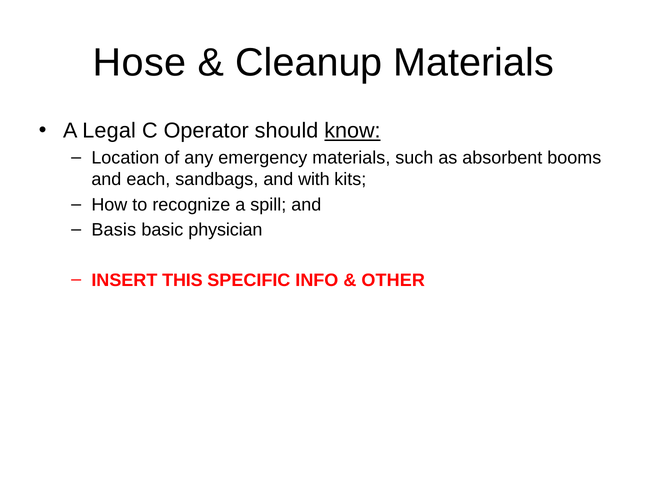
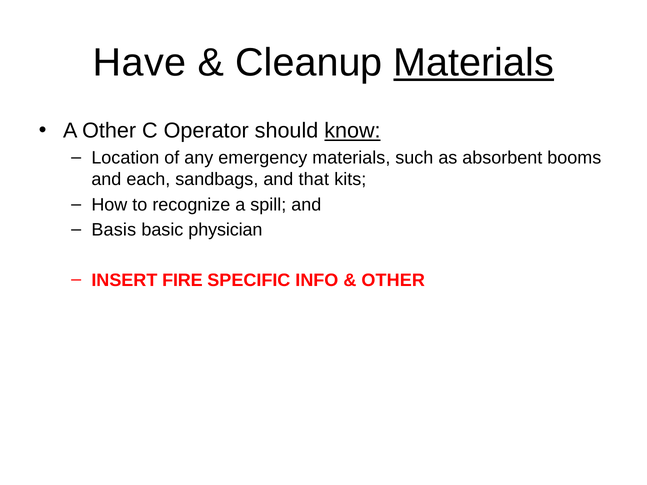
Hose: Hose -> Have
Materials at (474, 63) underline: none -> present
A Legal: Legal -> Other
with: with -> that
THIS: THIS -> FIRE
